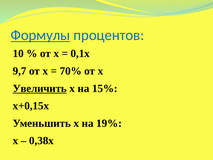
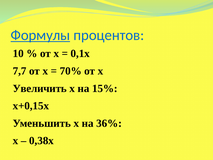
9,7: 9,7 -> 7,7
Увеличить underline: present -> none
19%: 19% -> 36%
